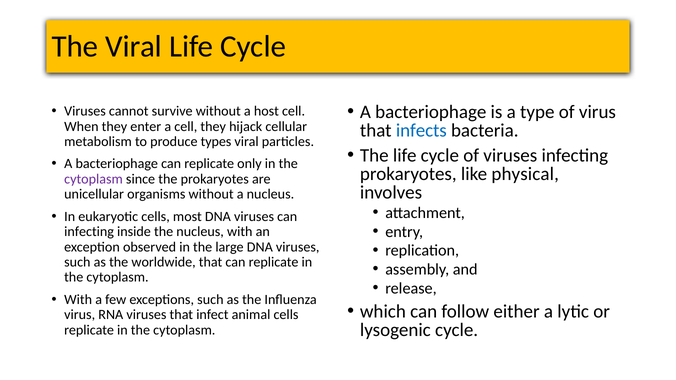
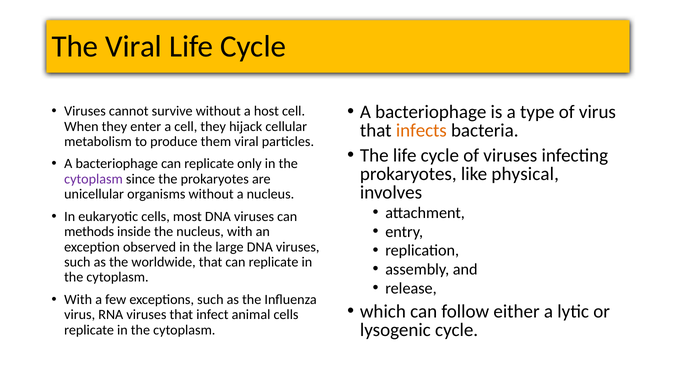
infects colour: blue -> orange
types: types -> them
infecting at (89, 232): infecting -> methods
